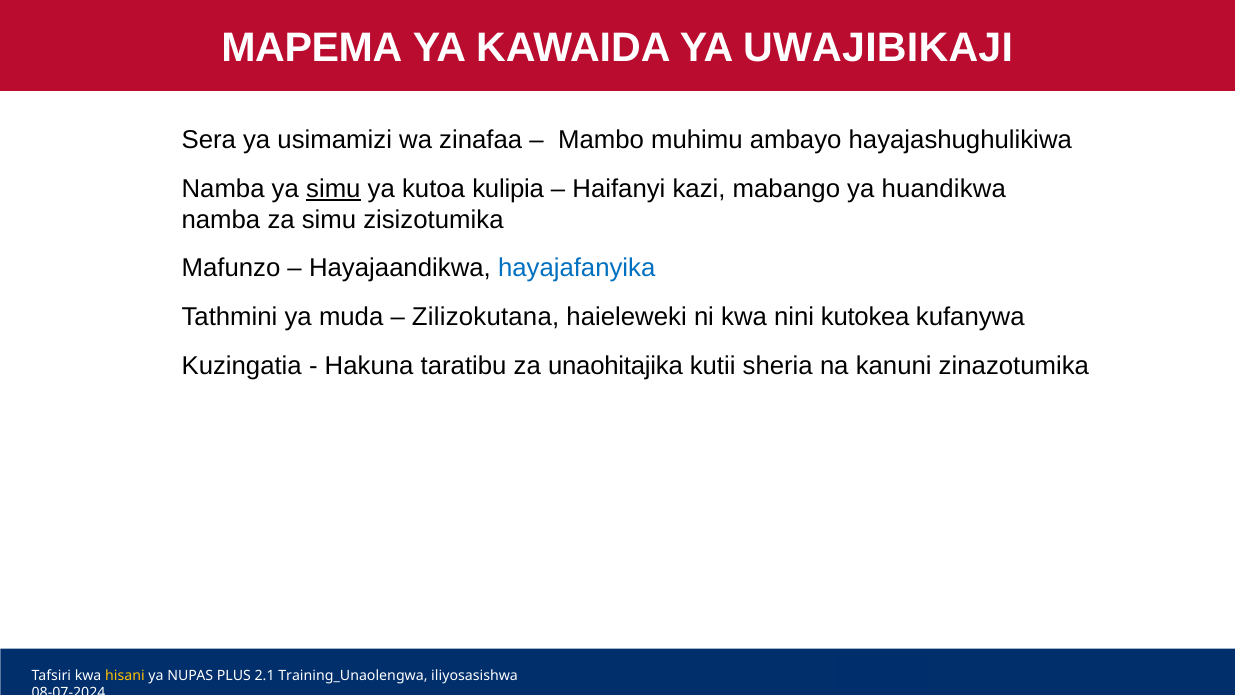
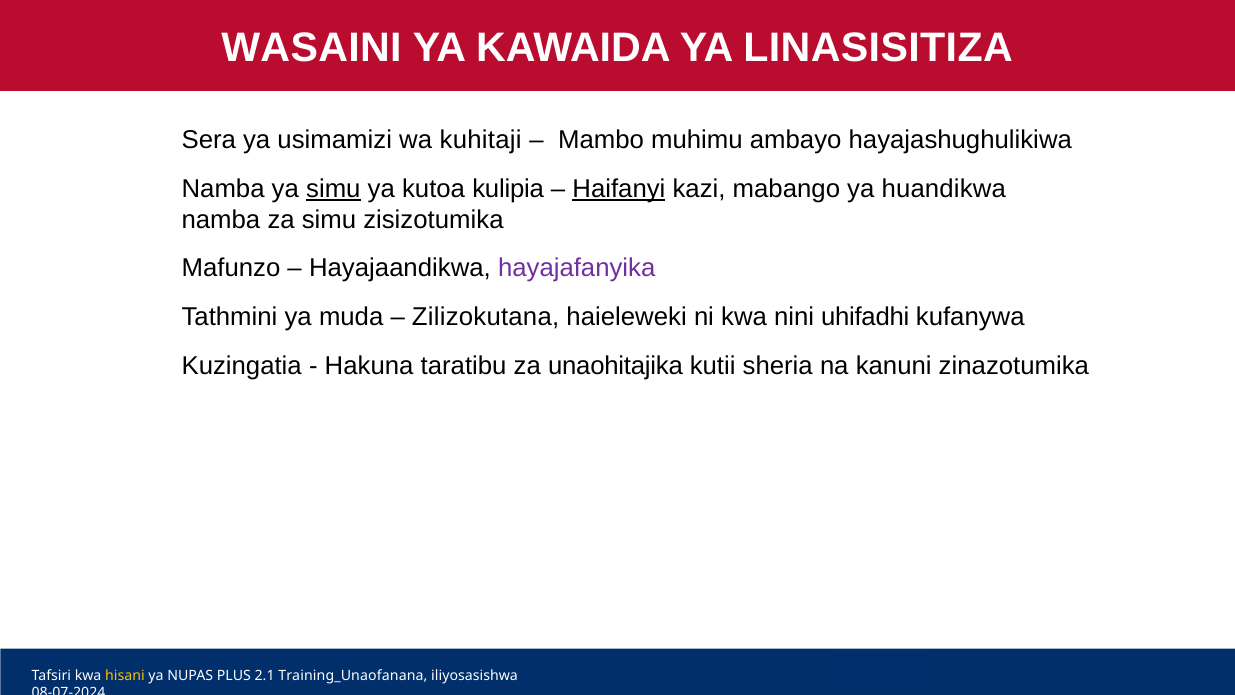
MAPEMA: MAPEMA -> WASAINI
UWAJIBIKAJI: UWAJIBIKAJI -> LINASISITIZA
zinafaa: zinafaa -> kuhitaji
Haifanyi underline: none -> present
hayajafanyika colour: blue -> purple
kutokea: kutokea -> uhifadhi
Training_Unaolengwa: Training_Unaolengwa -> Training_Unaofanana
